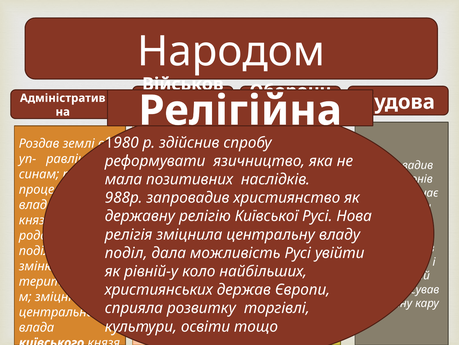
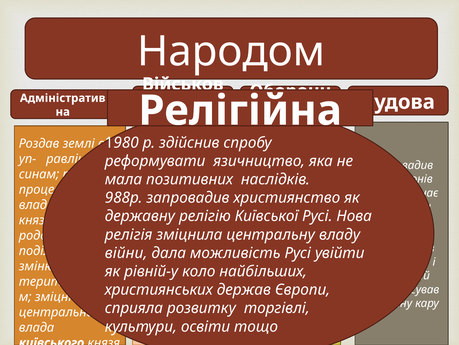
поділ at (126, 253): поділ -> війни
